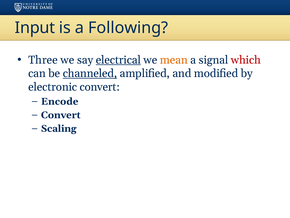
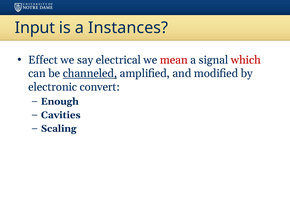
Following: Following -> Instances
Three: Three -> Effect
electrical underline: present -> none
mean colour: orange -> red
Encode: Encode -> Enough
Convert at (61, 115): Convert -> Cavities
